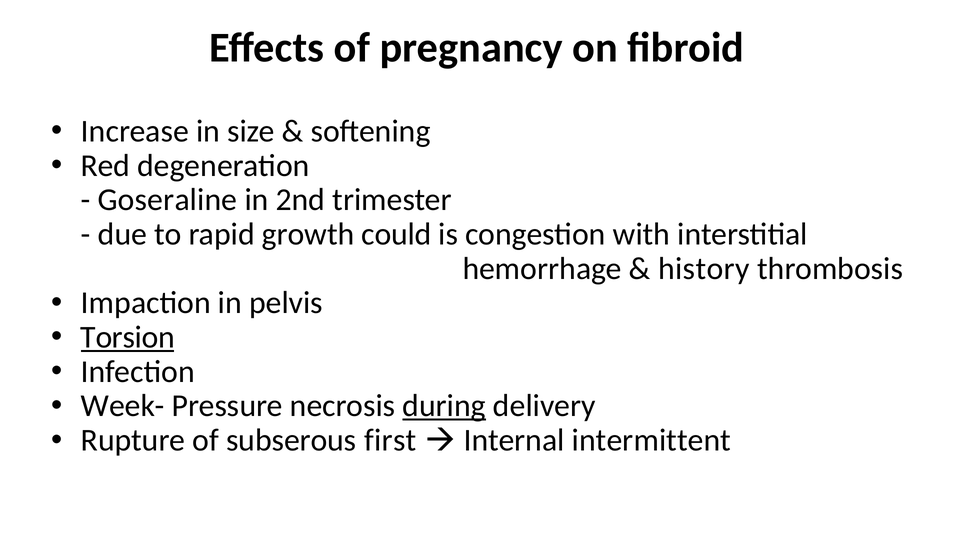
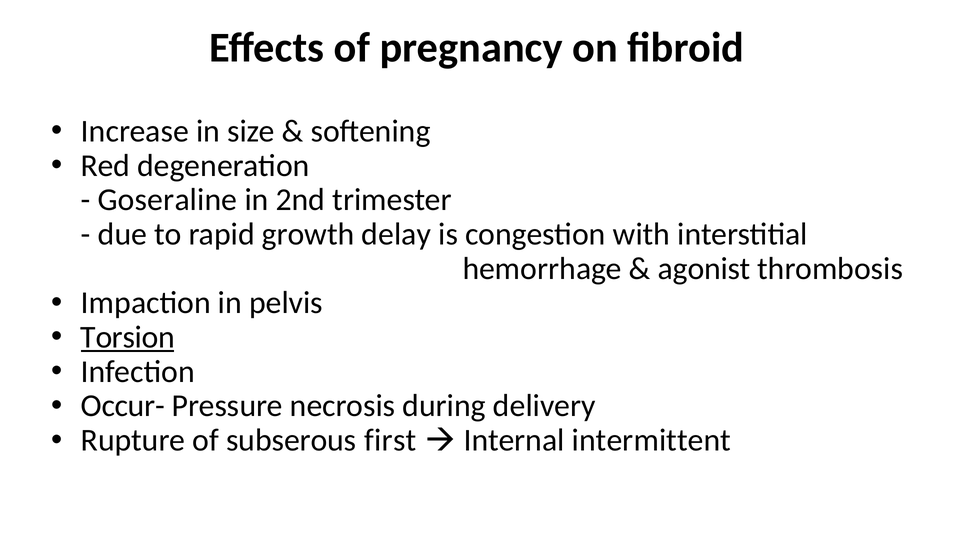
could: could -> delay
history: history -> agonist
Week-: Week- -> Occur-
during underline: present -> none
